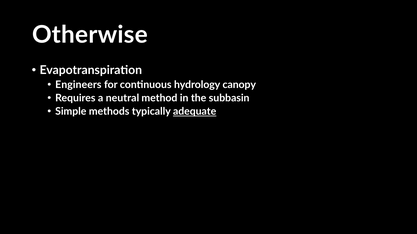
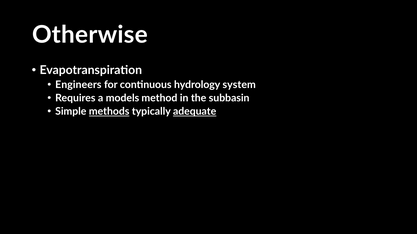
canopy: canopy -> system
neutral: neutral -> models
methods underline: none -> present
